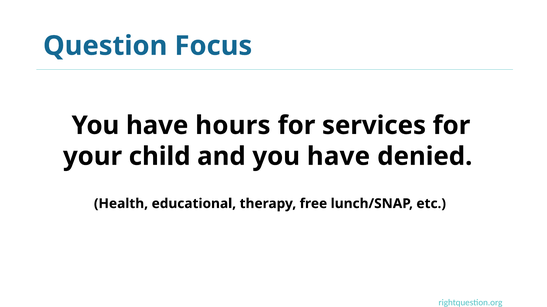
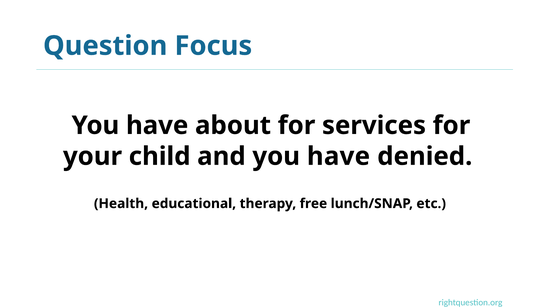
hours: hours -> about
